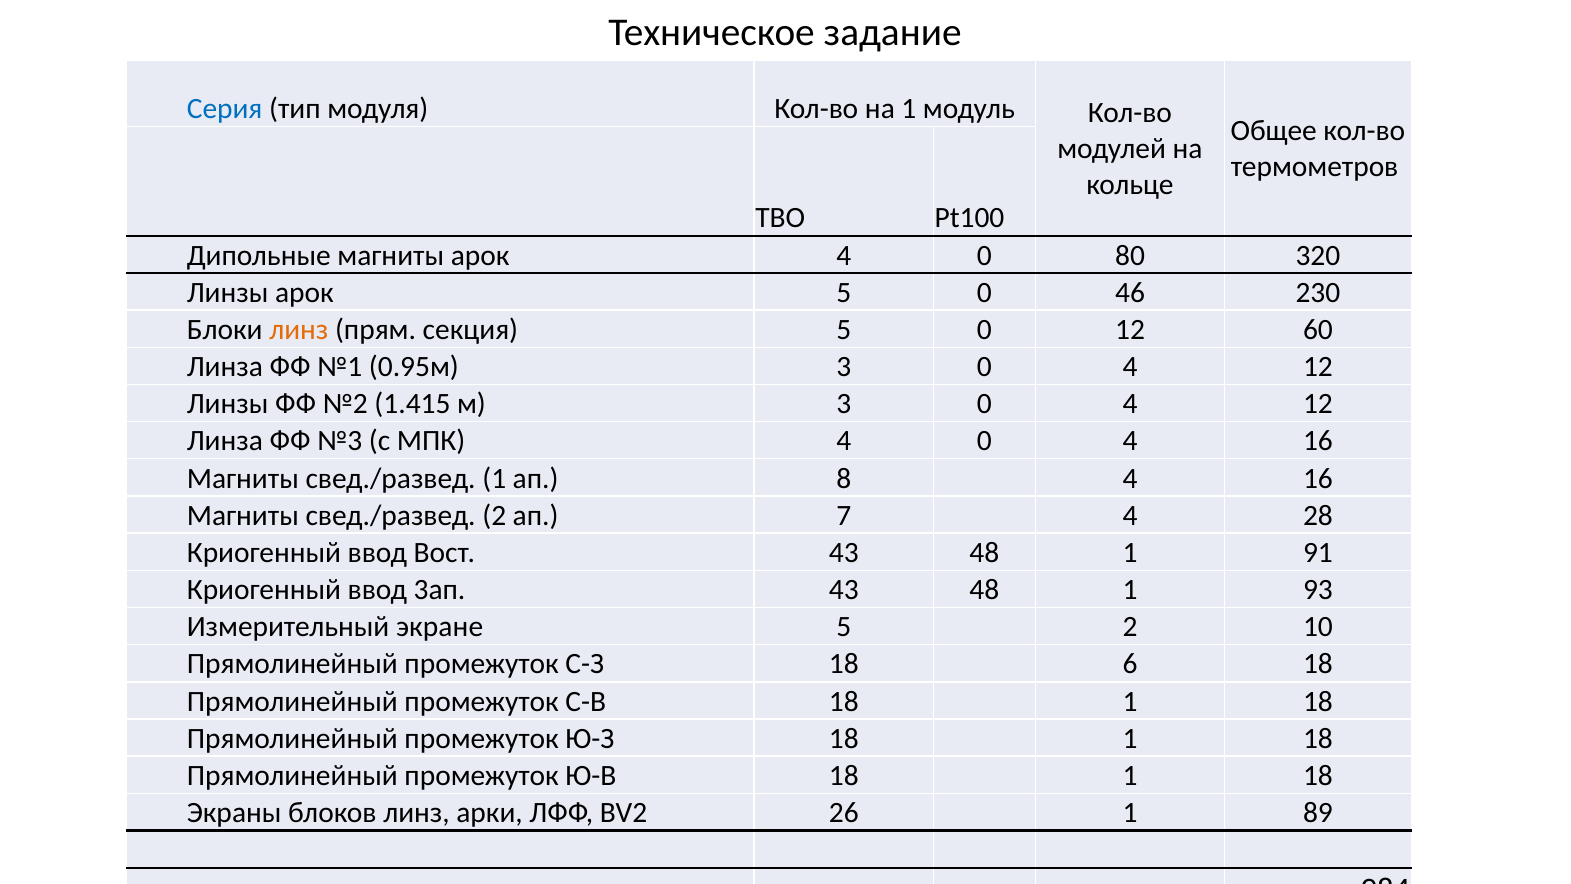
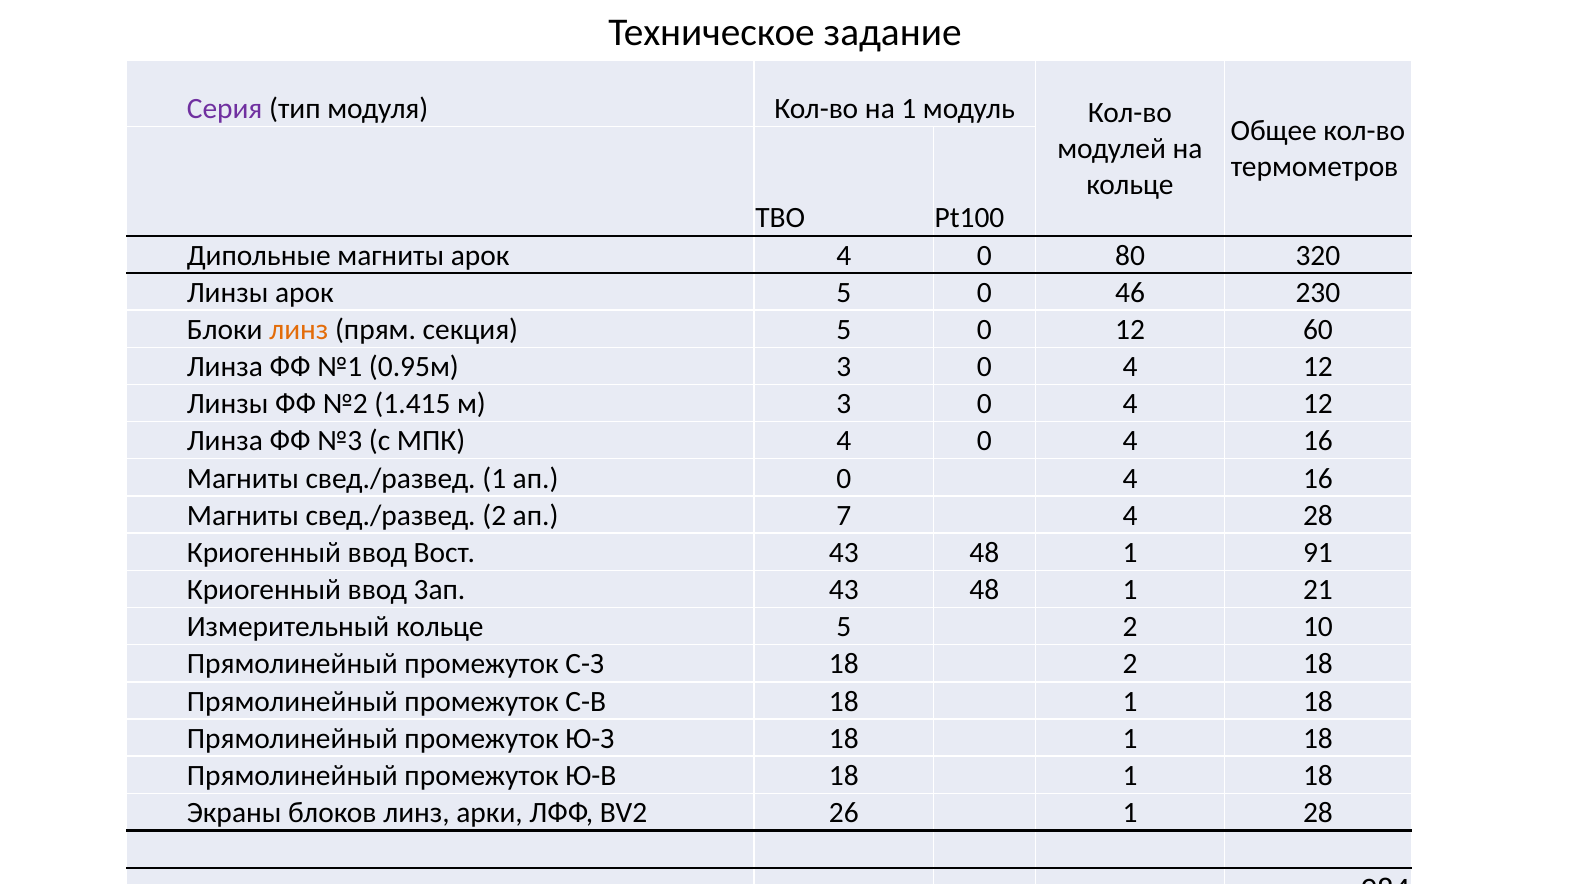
Серия colour: blue -> purple
ап 8: 8 -> 0
93: 93 -> 21
Измерительный экране: экране -> кольце
18 6: 6 -> 2
1 89: 89 -> 28
